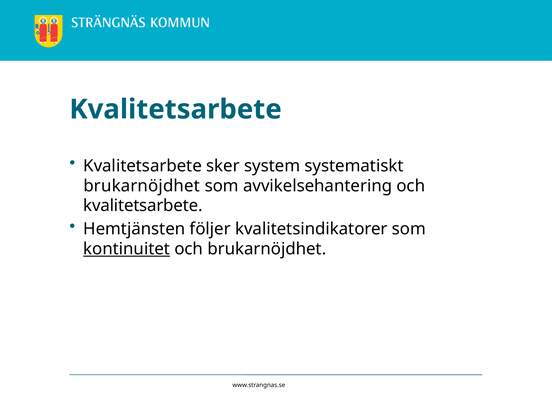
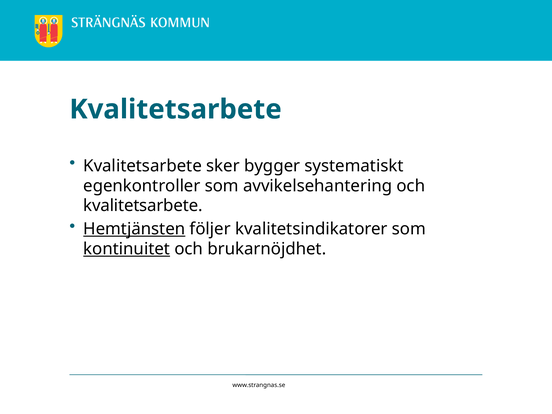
system: system -> bygger
brukarnöjdhet at (142, 186): brukarnöjdhet -> egenkontroller
Hemtjänsten underline: none -> present
